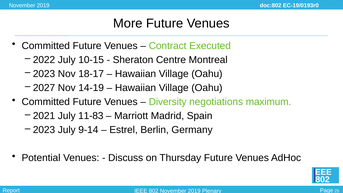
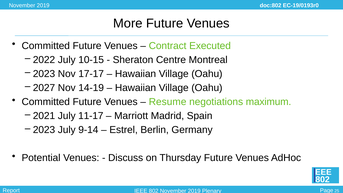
18-17: 18-17 -> 17-17
Diversity: Diversity -> Resume
11-83: 11-83 -> 11-17
